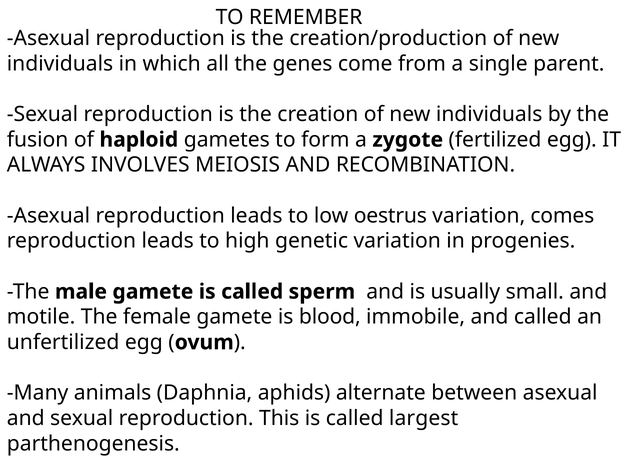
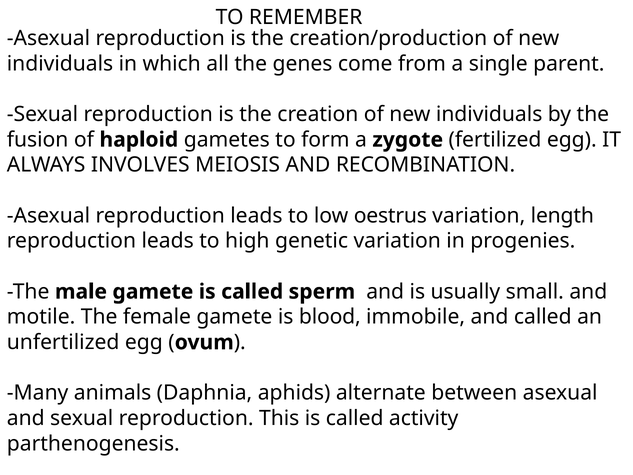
comes: comes -> length
largest: largest -> activity
